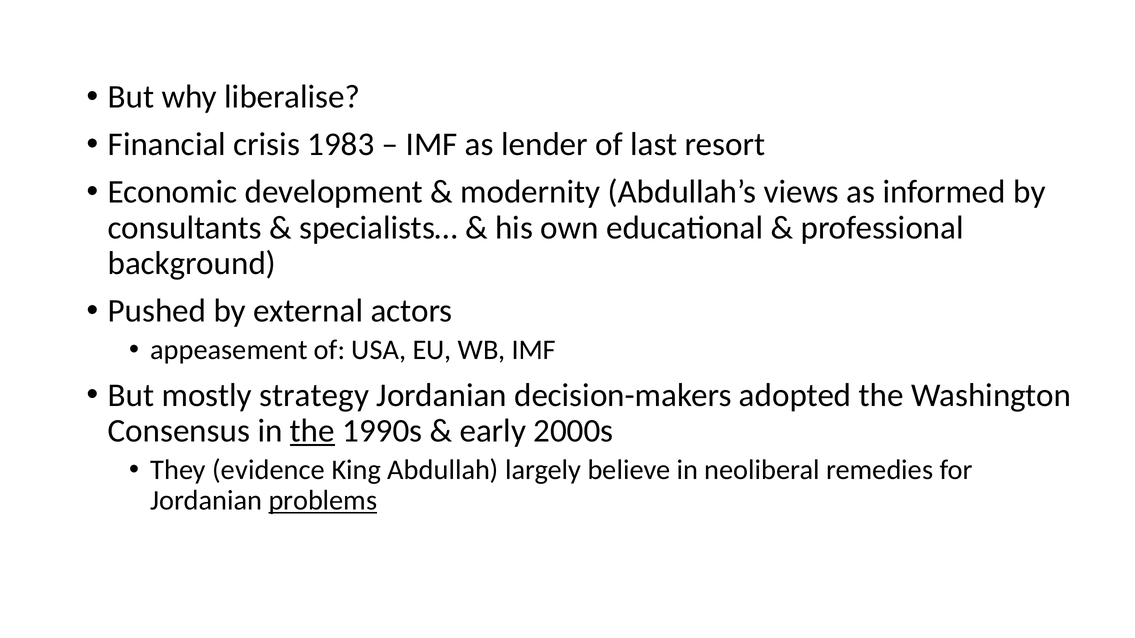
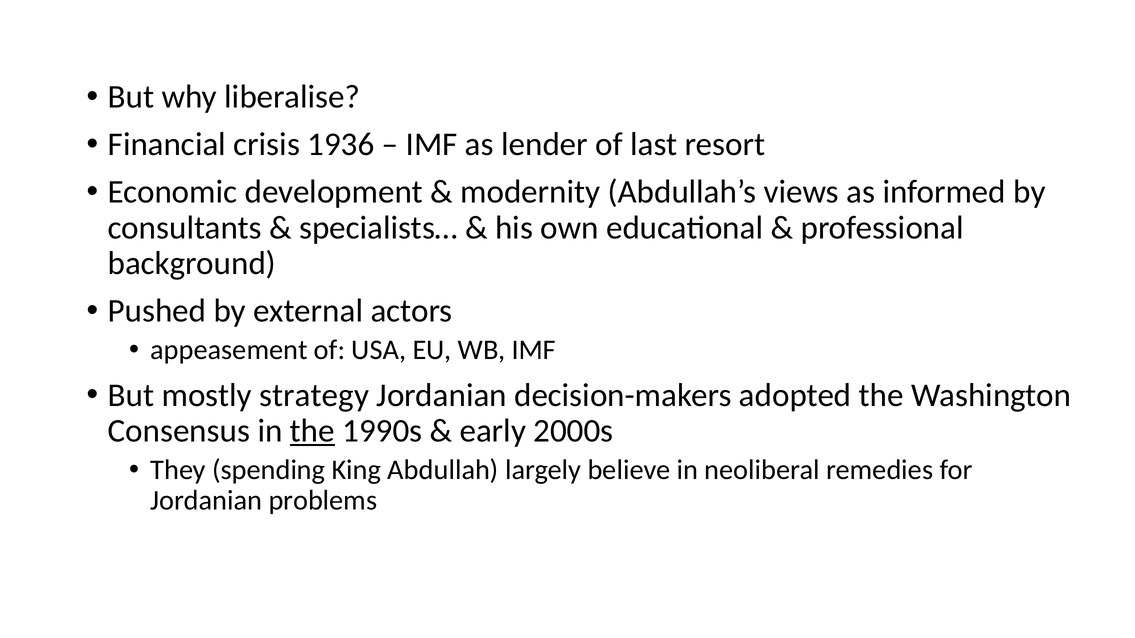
1983: 1983 -> 1936
evidence: evidence -> spending
problems underline: present -> none
